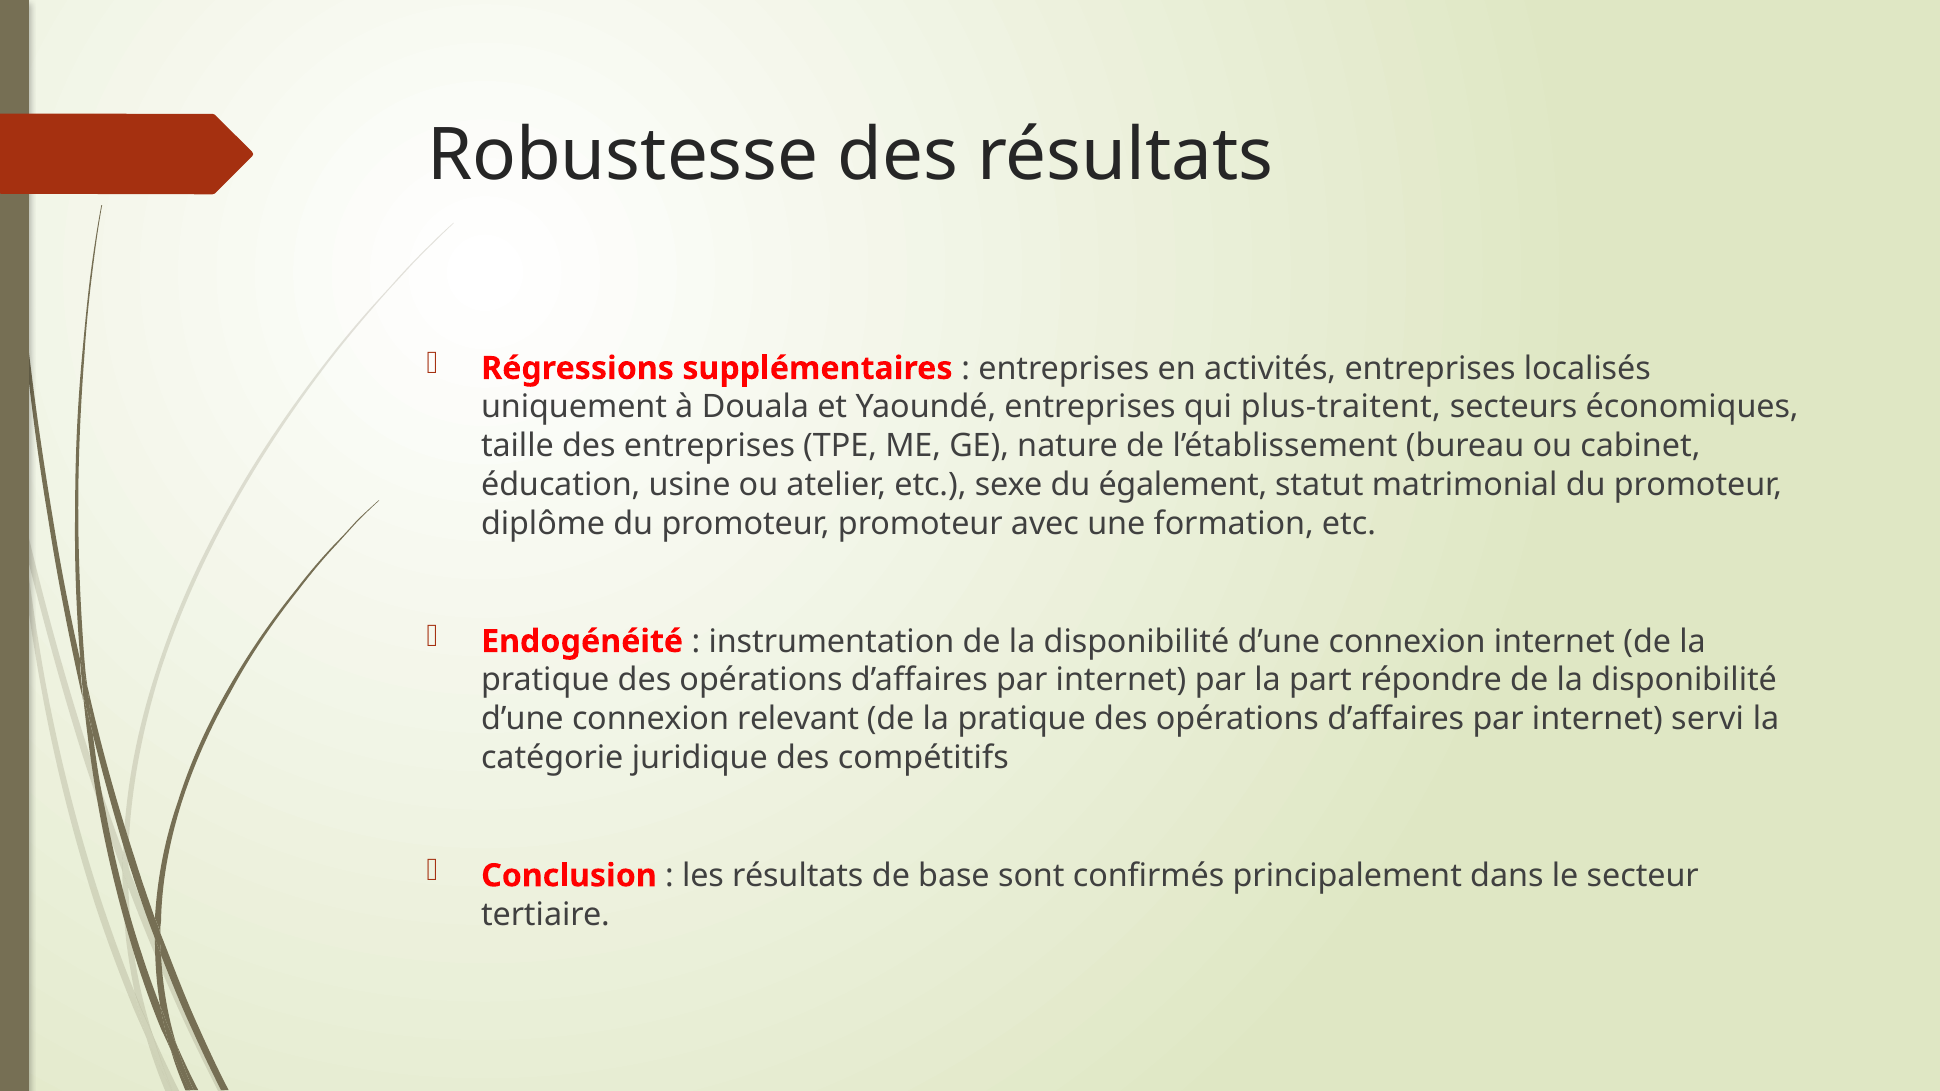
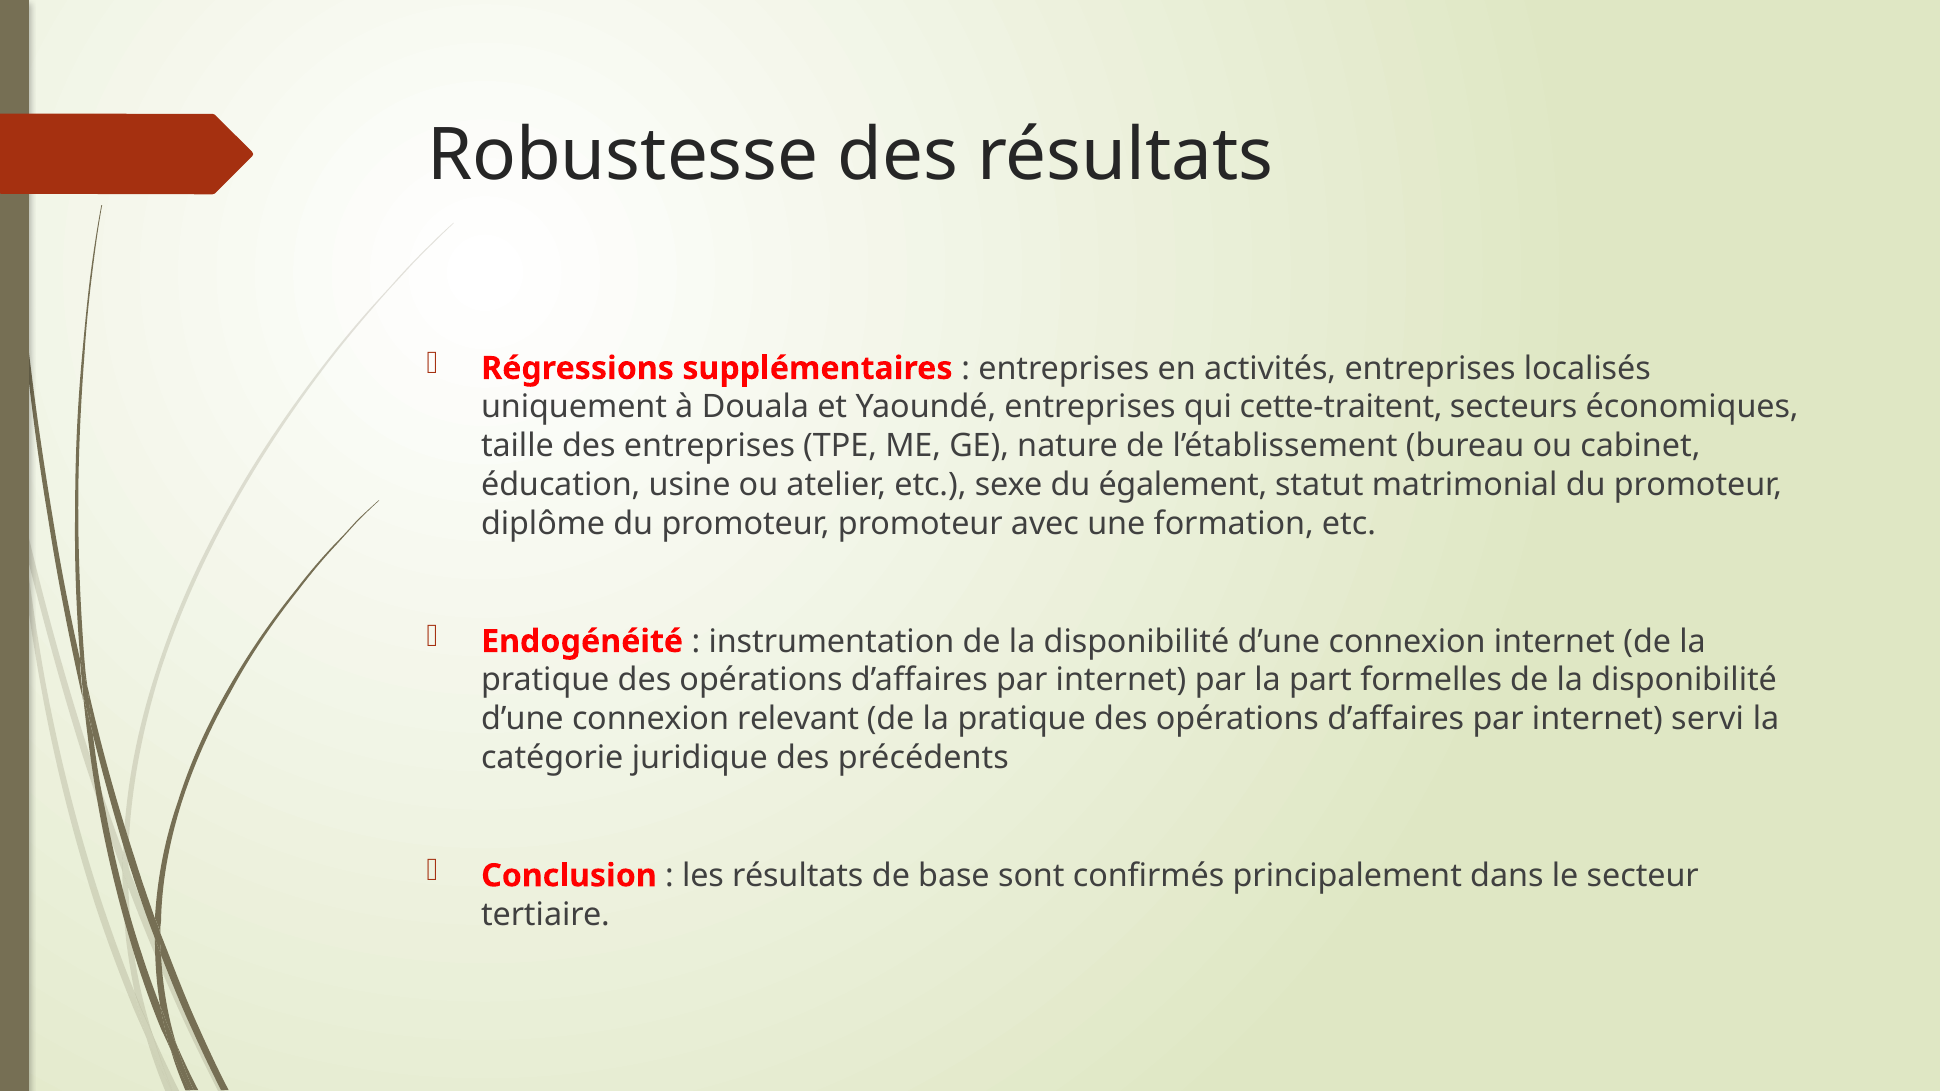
plus-traitent: plus-traitent -> cette-traitent
répondre: répondre -> formelles
compétitifs: compétitifs -> précédents
